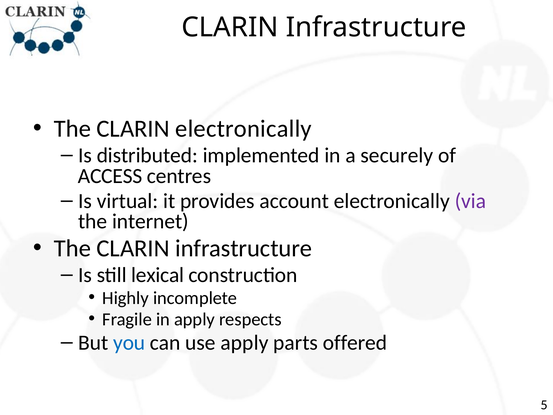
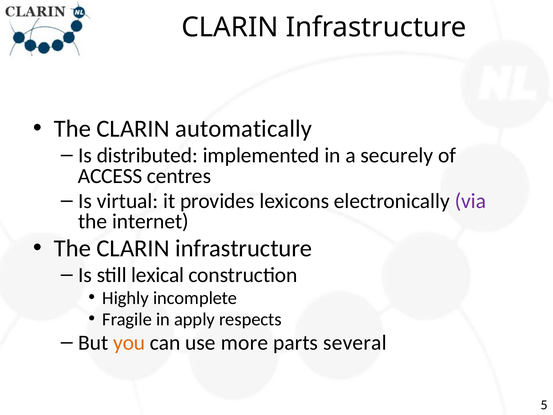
CLARIN electronically: electronically -> automatically
account: account -> lexicons
you colour: blue -> orange
use apply: apply -> more
offered: offered -> several
